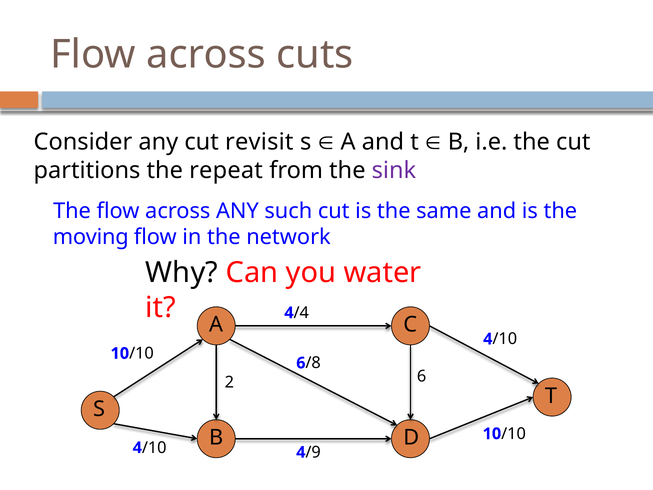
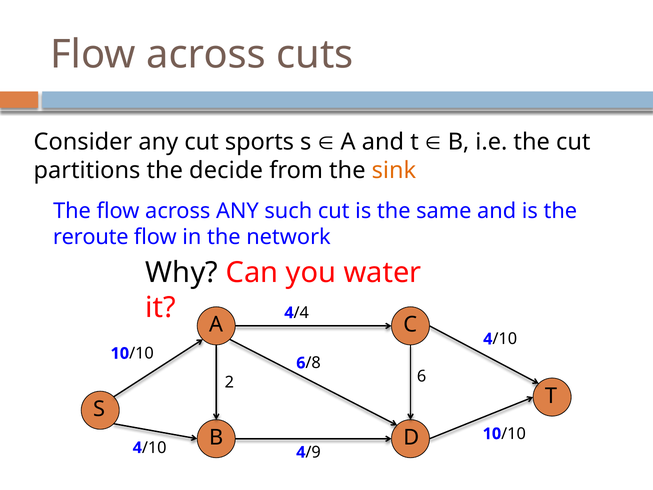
revisit: revisit -> sports
repeat: repeat -> decide
sink colour: purple -> orange
moving: moving -> reroute
